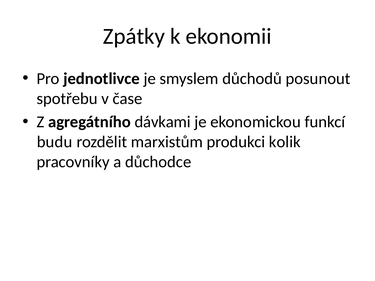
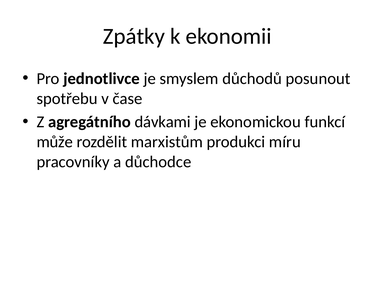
budu: budu -> může
kolik: kolik -> míru
